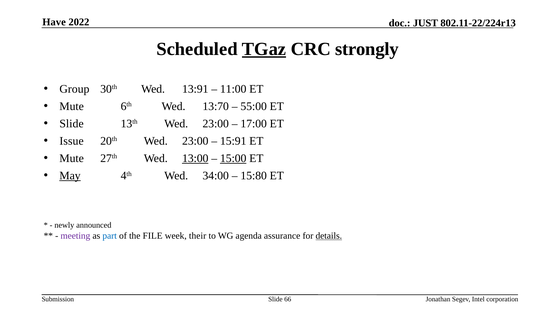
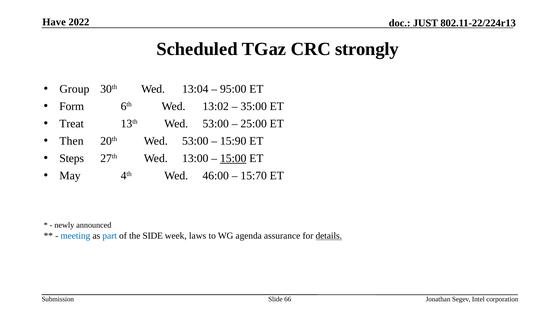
TGaz underline: present -> none
13:91: 13:91 -> 13:04
11:00: 11:00 -> 95:00
Mute at (72, 106): Mute -> Form
13:70: 13:70 -> 13:02
55:00: 55:00 -> 35:00
Slide at (72, 124): Slide -> Treat
13th Wed 23:00: 23:00 -> 53:00
17:00: 17:00 -> 25:00
Issue: Issue -> Then
20th Wed 23:00: 23:00 -> 53:00
15:91: 15:91 -> 15:90
Mute at (72, 158): Mute -> Steps
13:00 underline: present -> none
May underline: present -> none
34:00: 34:00 -> 46:00
15:80: 15:80 -> 15:70
meeting colour: purple -> blue
FILE: FILE -> SIDE
their: their -> laws
